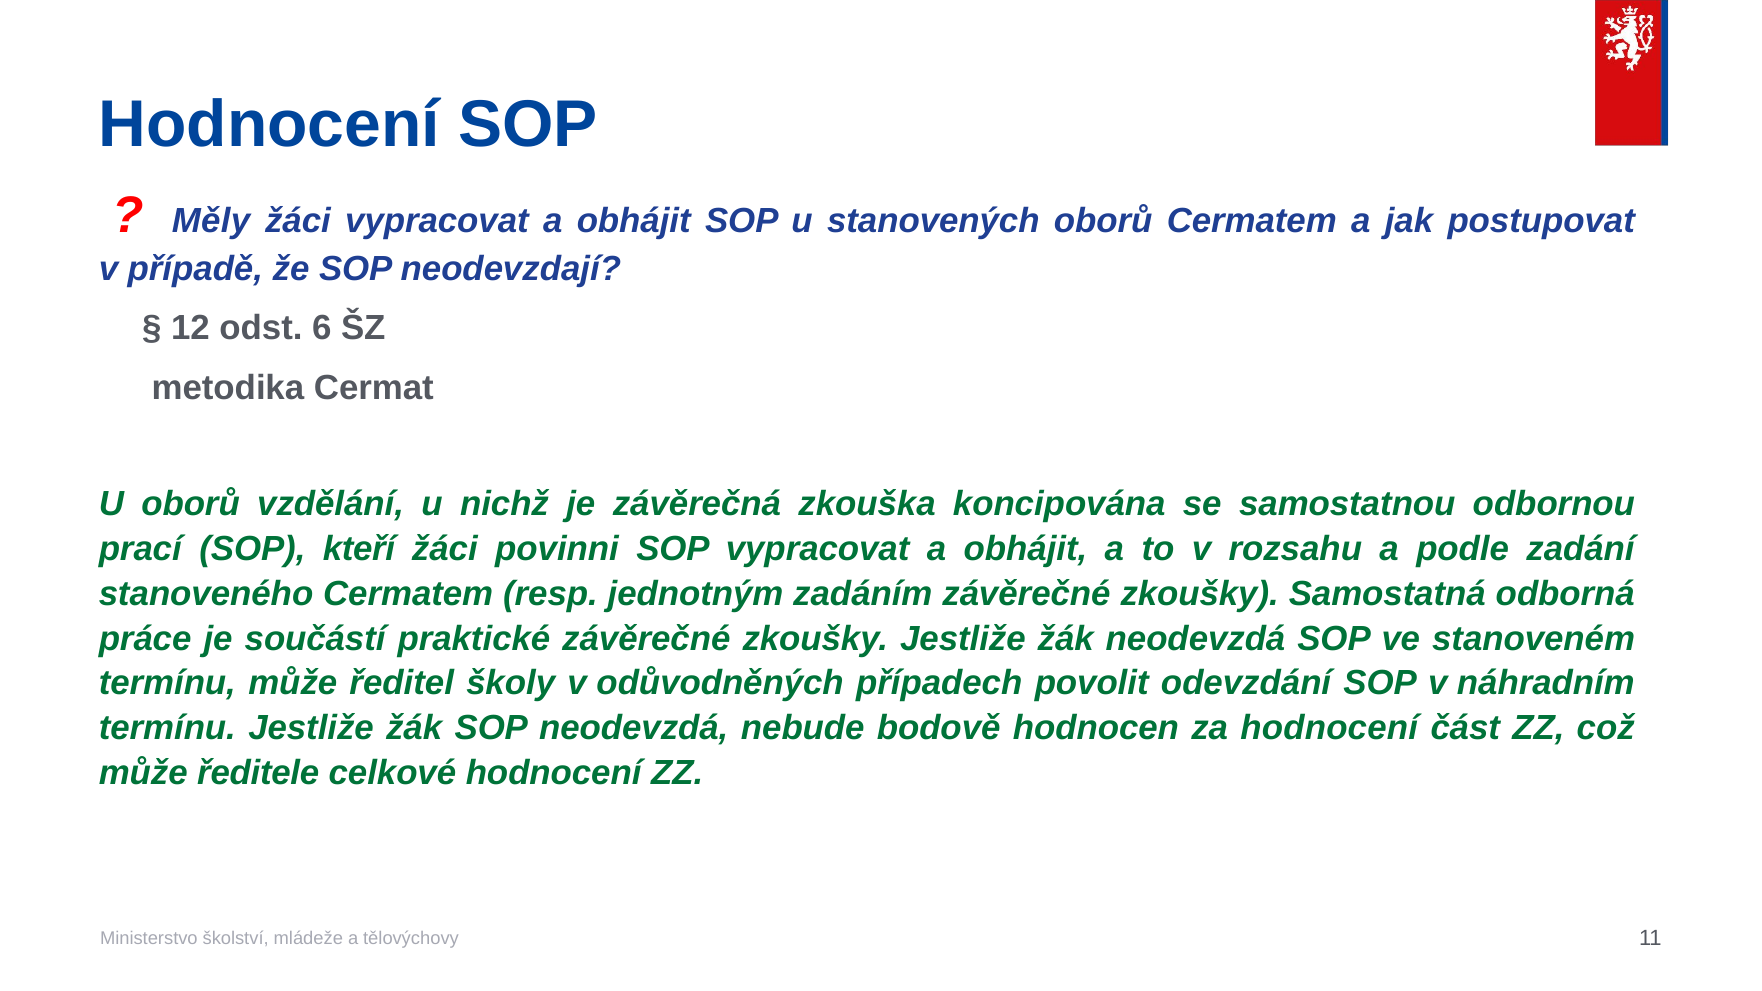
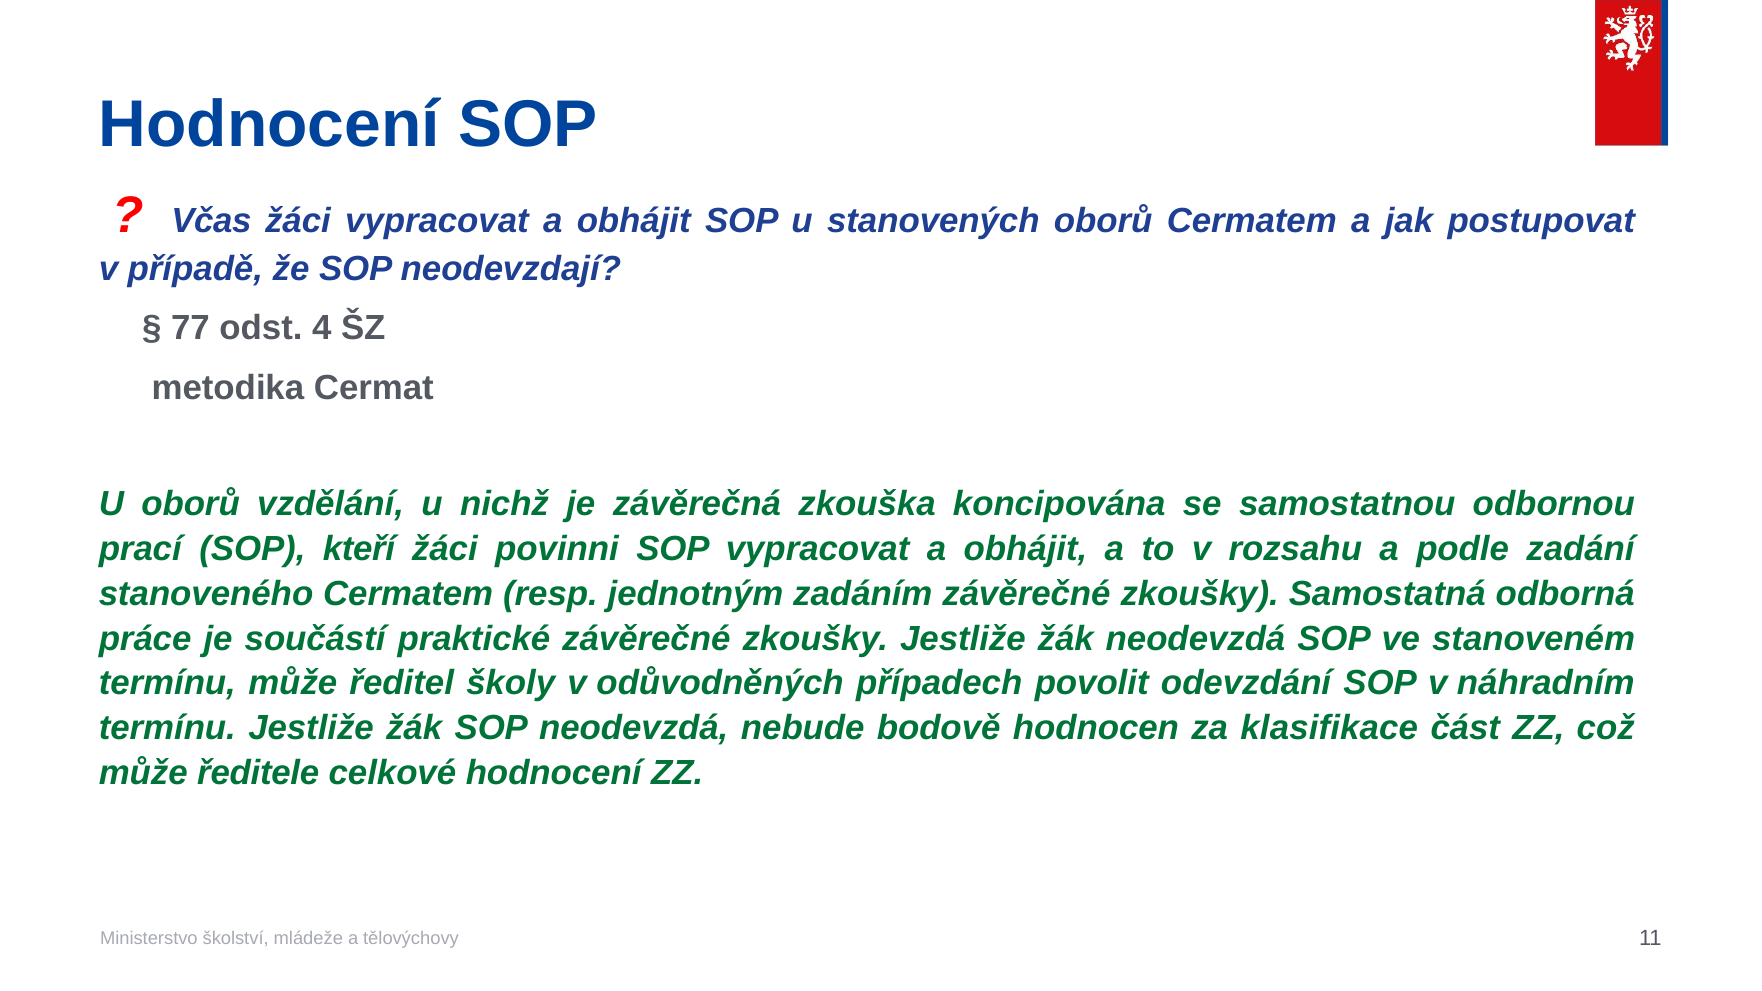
Měly: Měly -> Včas
12: 12 -> 77
6: 6 -> 4
za hodnocení: hodnocení -> klasifikace
